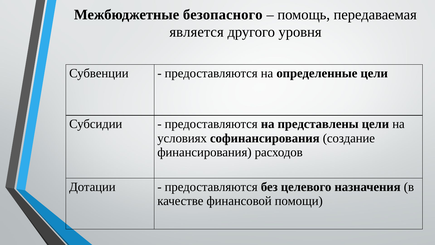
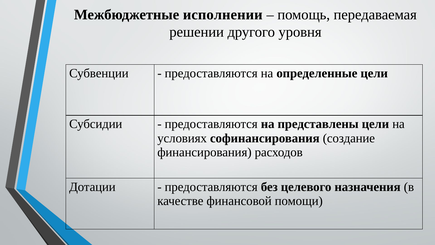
безопасного: безопасного -> исполнении
является: является -> решении
